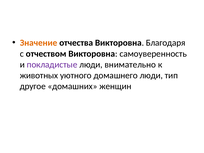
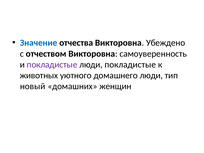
Значение colour: orange -> blue
Благодаря: Благодаря -> Убеждено
люди внимательно: внимательно -> покладистые
другое: другое -> новый
